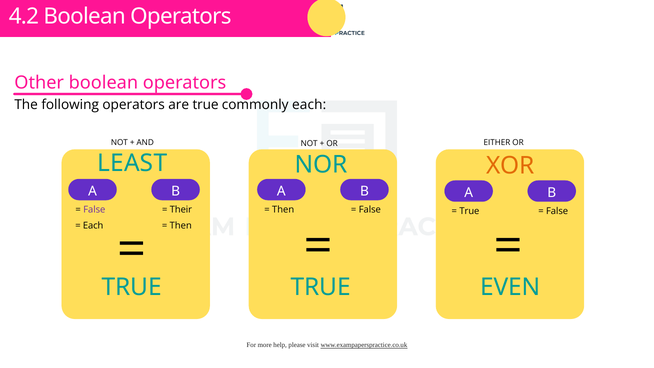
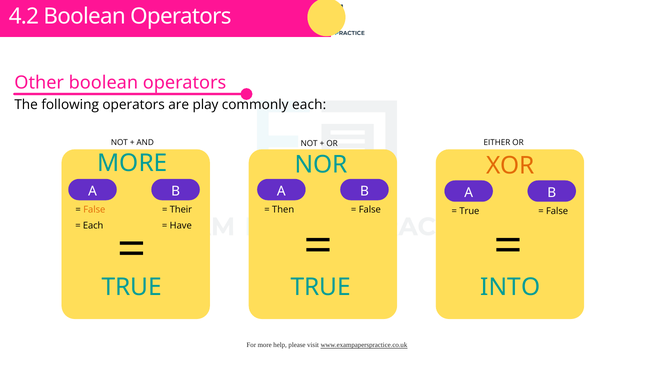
are true: true -> play
LEAST at (132, 163): LEAST -> MORE
False at (94, 210) colour: purple -> orange
Then at (181, 226): Then -> Have
EVEN: EVEN -> INTO
